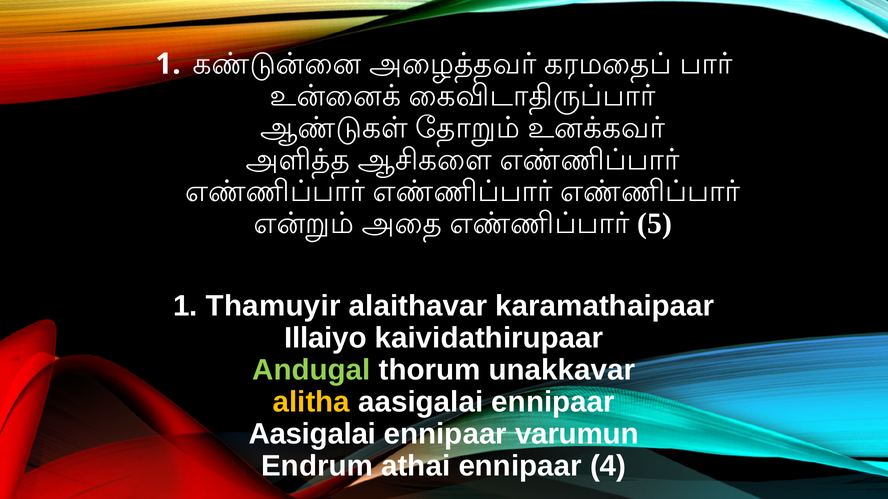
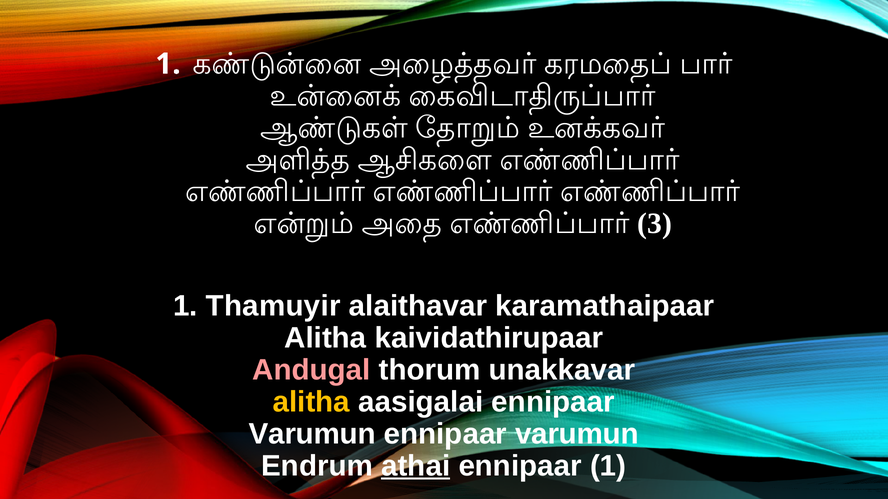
5: 5 -> 3
Illaiyo at (325, 338): Illaiyo -> Alitha
Andugal colour: light green -> pink
Aasigalai at (312, 434): Aasigalai -> Varumun
athai underline: none -> present
ennipaar 4: 4 -> 1
